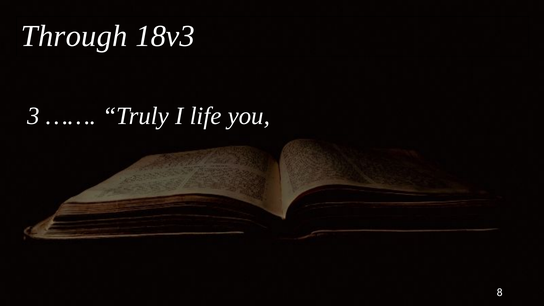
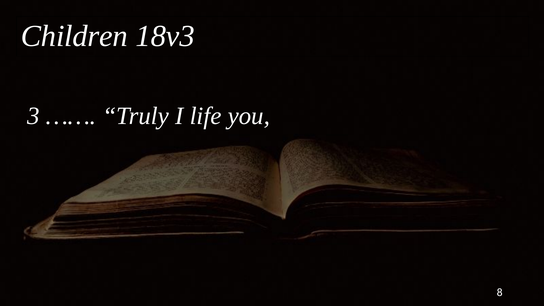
Through: Through -> Children
